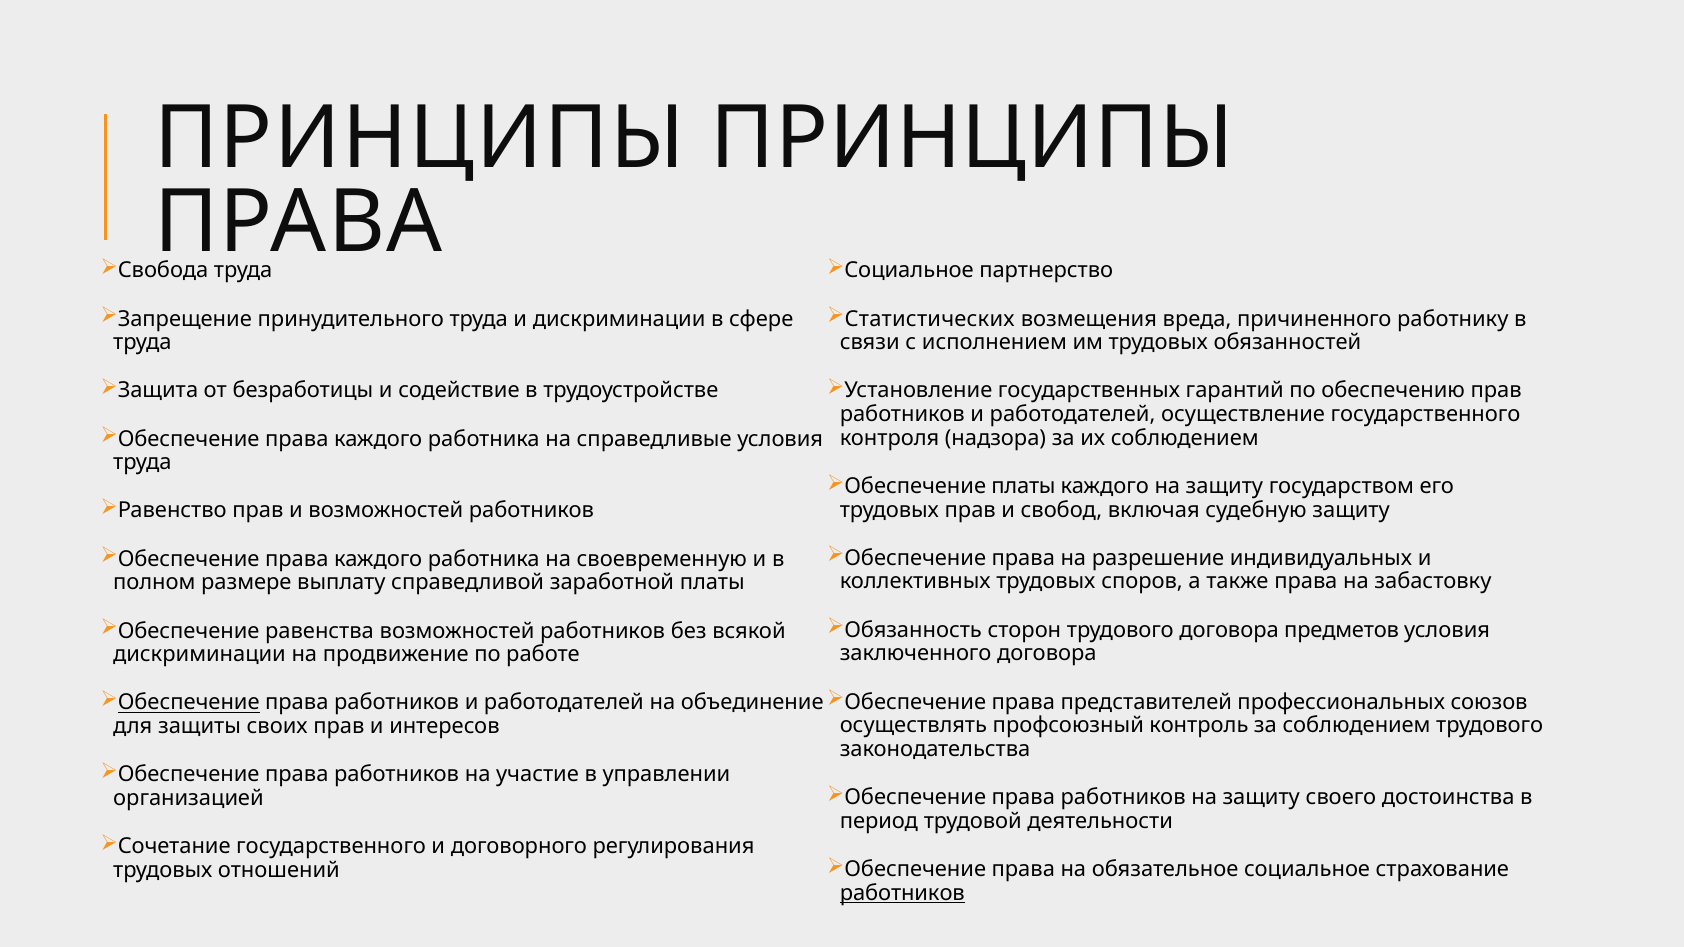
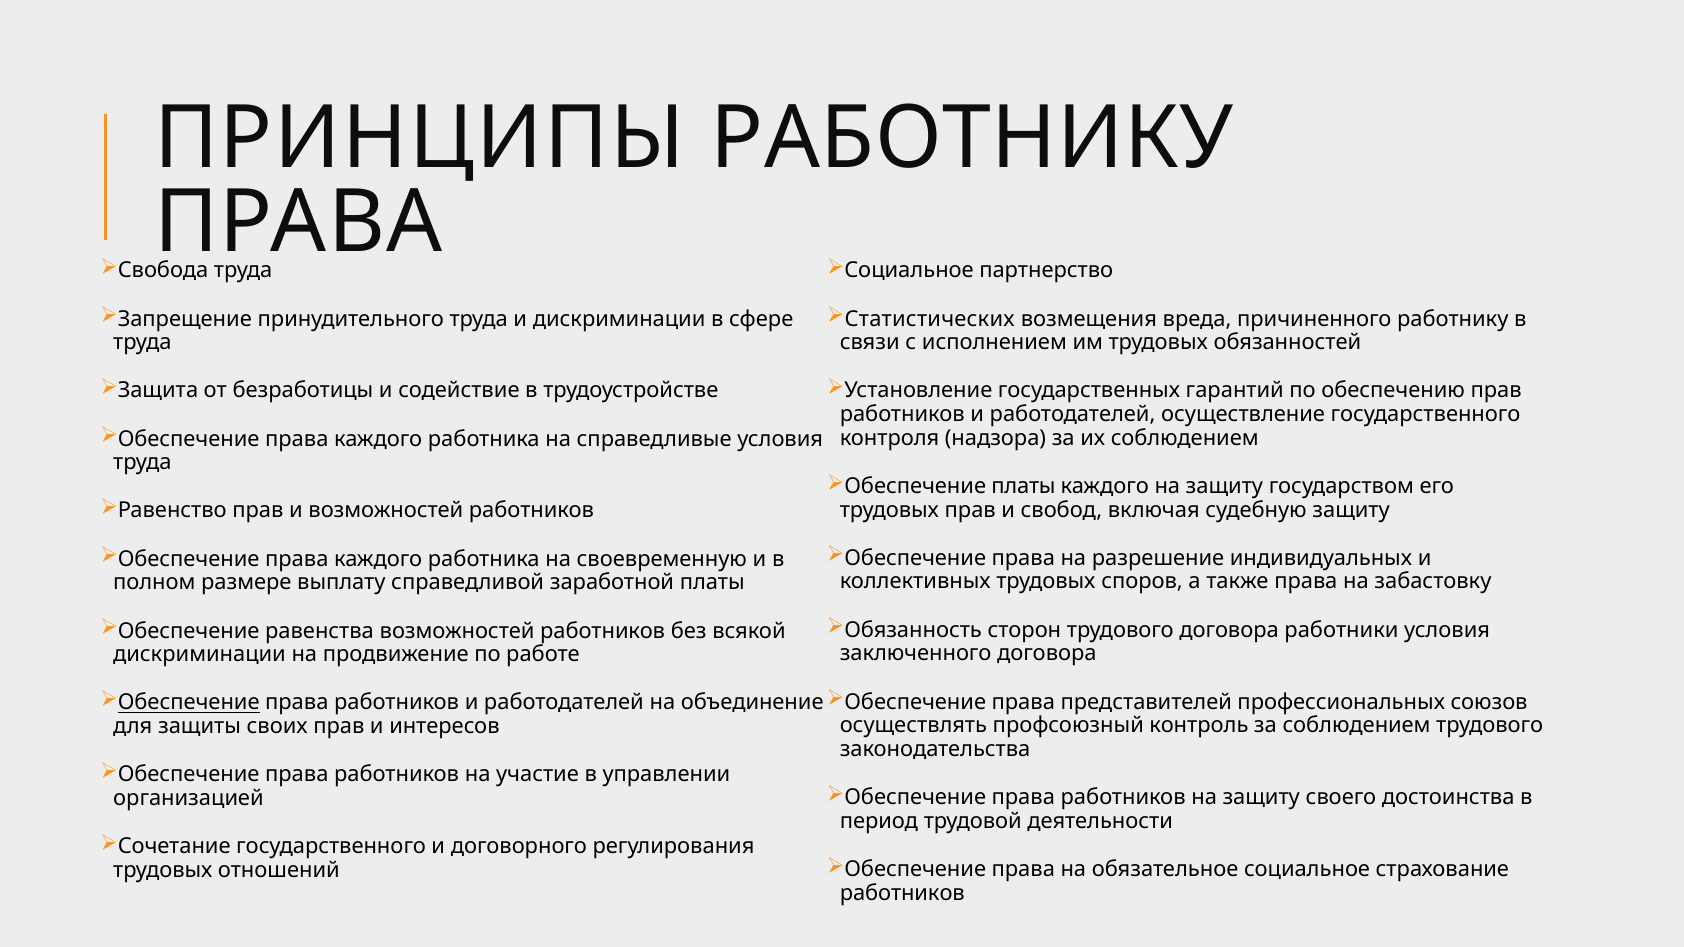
ПРИНЦИПЫ ПРИНЦИПЫ: ПРИНЦИПЫ -> РАБОТНИКУ
предметов: предметов -> работники
работников at (902, 893) underline: present -> none
